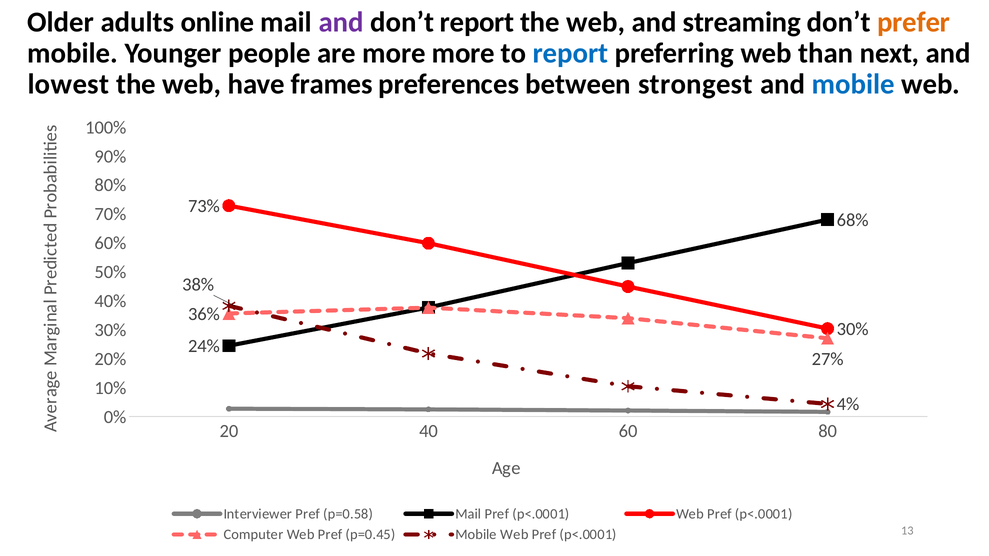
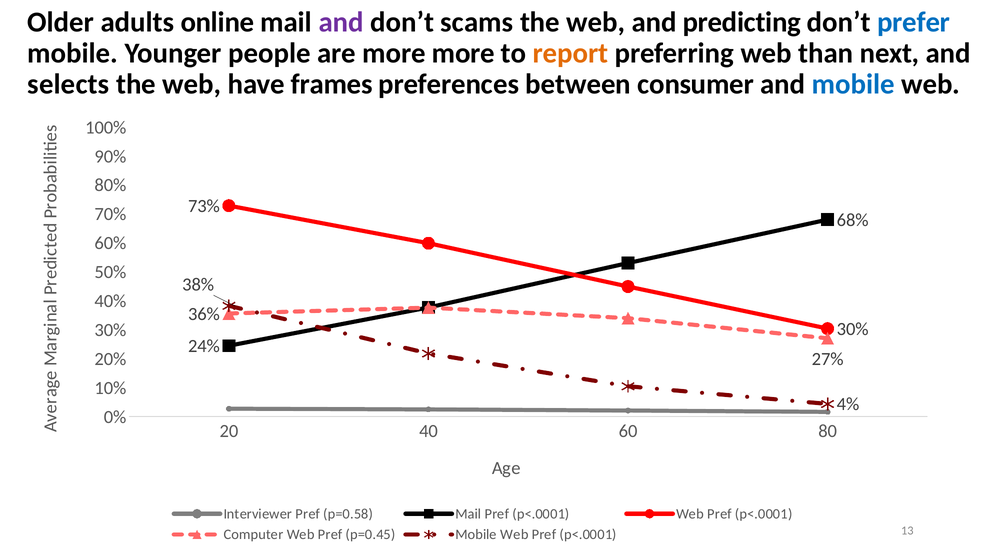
don’t report: report -> scams
streaming: streaming -> predicting
prefer colour: orange -> blue
report at (570, 53) colour: blue -> orange
lowest: lowest -> selects
strongest: strongest -> consumer
